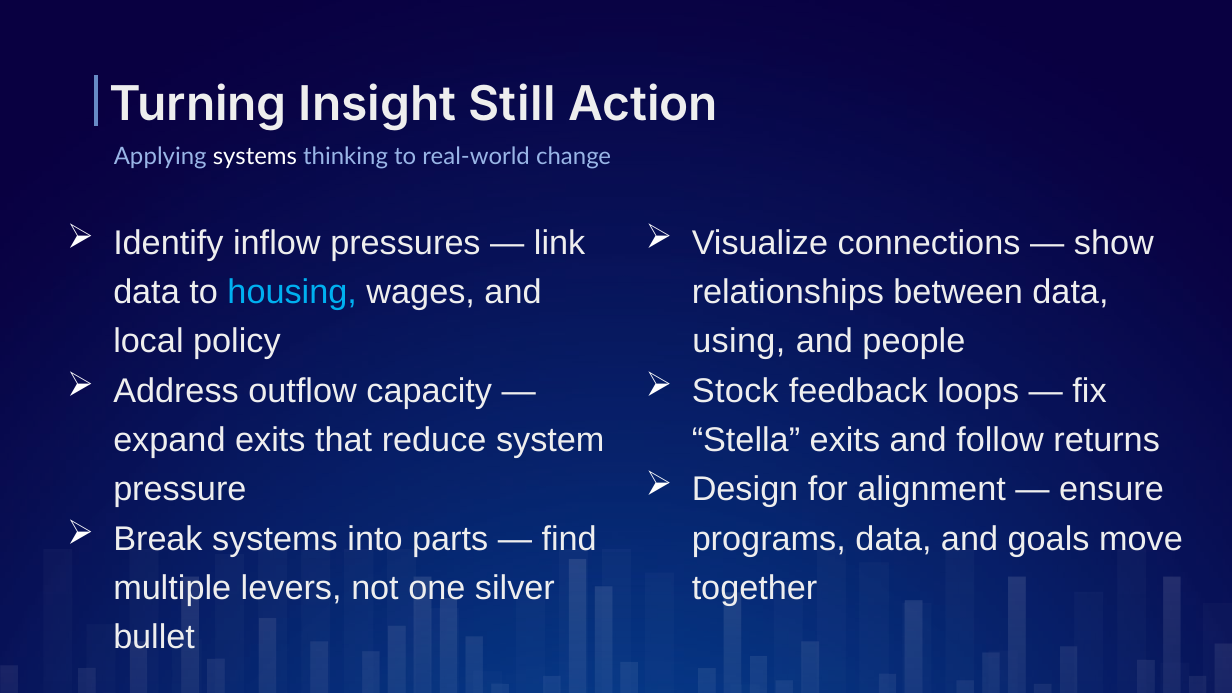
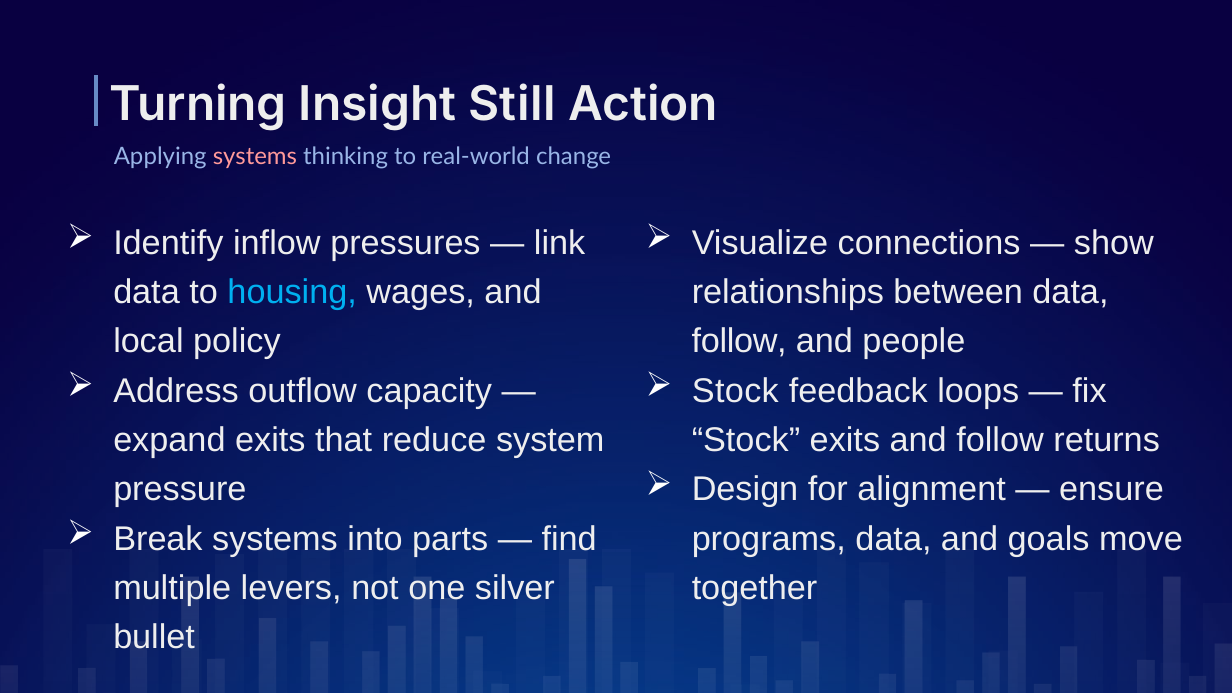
systems at (255, 157) colour: white -> pink
using at (739, 342): using -> follow
Stella at (746, 440): Stella -> Stock
